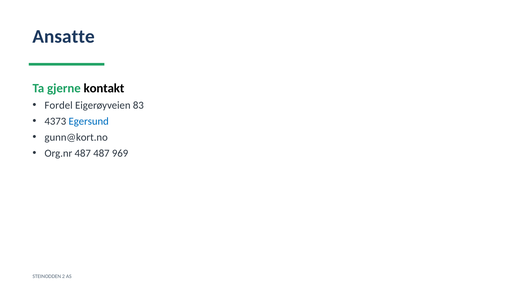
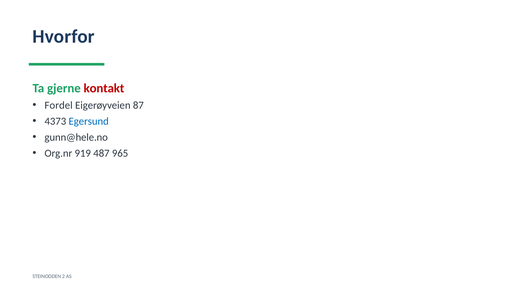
Ansatte: Ansatte -> Hvorfor
kontakt colour: black -> red
83: 83 -> 87
gunn@kort.no: gunn@kort.no -> gunn@hele.no
Org.nr 487: 487 -> 919
969: 969 -> 965
